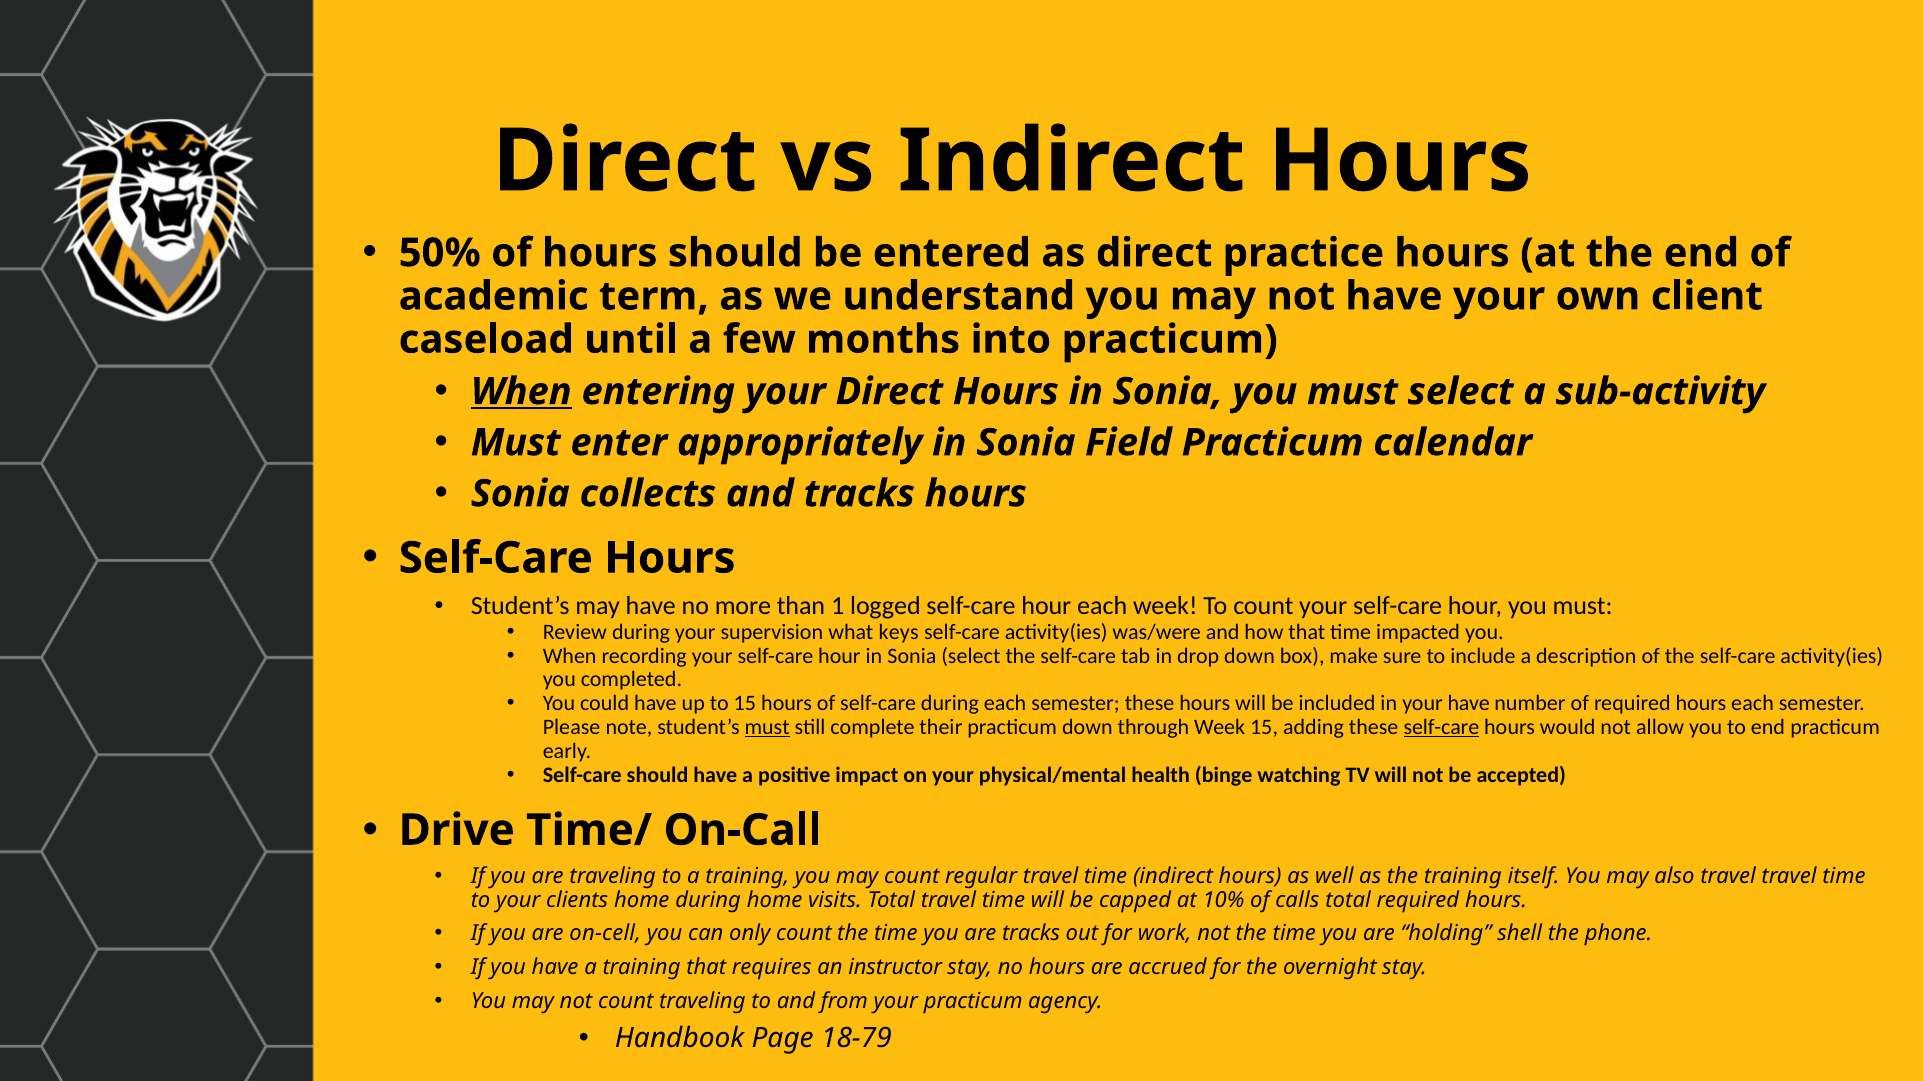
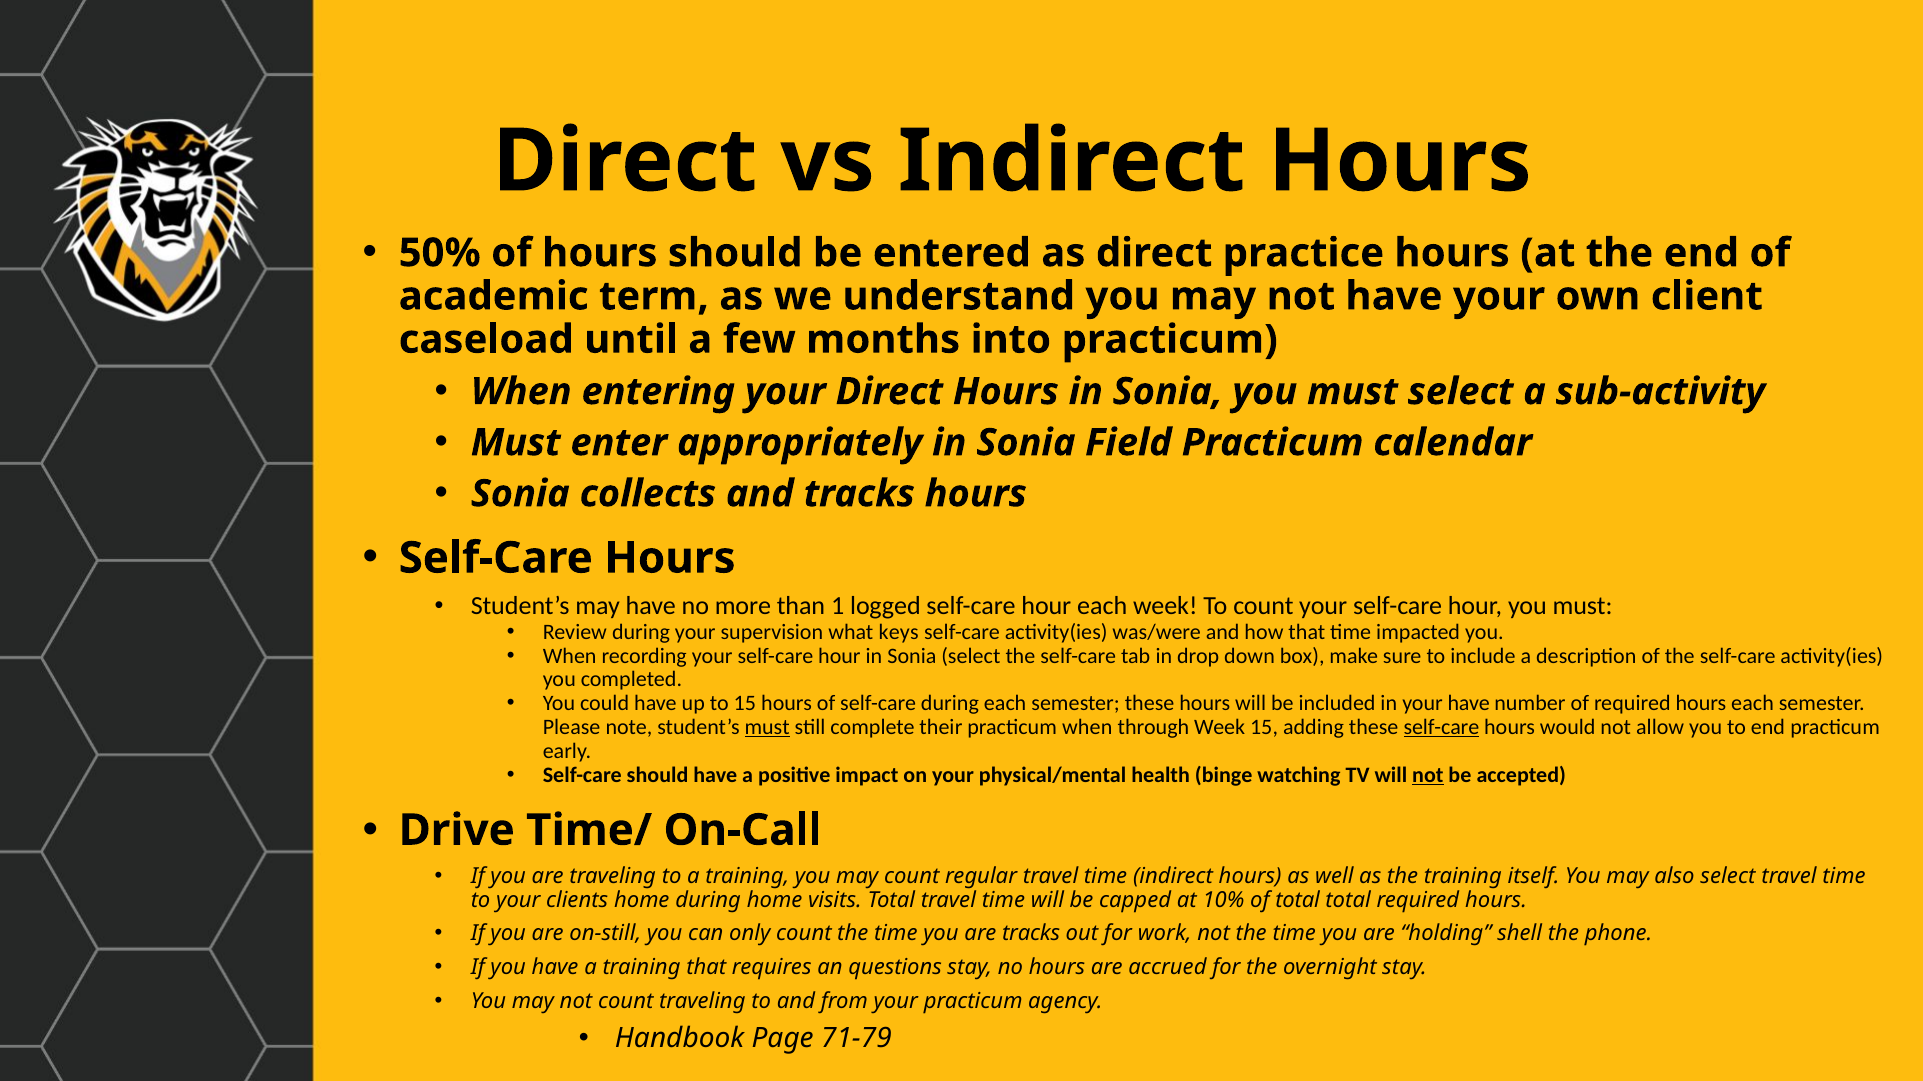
When at (521, 392) underline: present -> none
practicum down: down -> when
not at (1428, 775) underline: none -> present
also travel: travel -> select
of calls: calls -> total
on-cell: on-cell -> on-still
instructor: instructor -> questions
18-79: 18-79 -> 71-79
